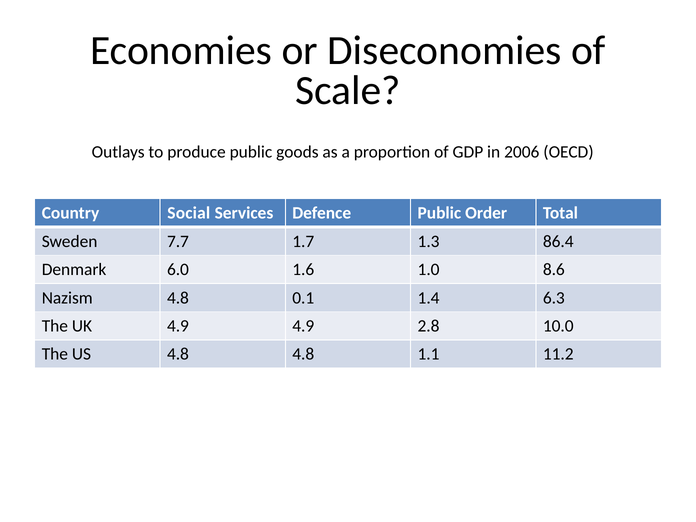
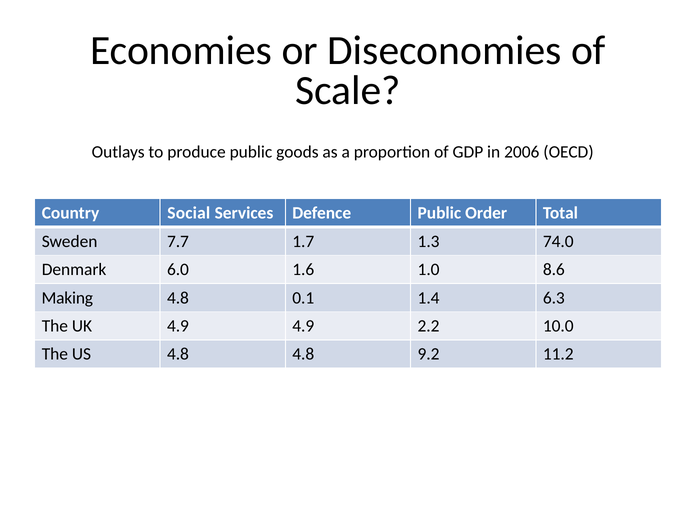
86.4: 86.4 -> 74.0
Nazism: Nazism -> Making
2.8: 2.8 -> 2.2
1.1: 1.1 -> 9.2
